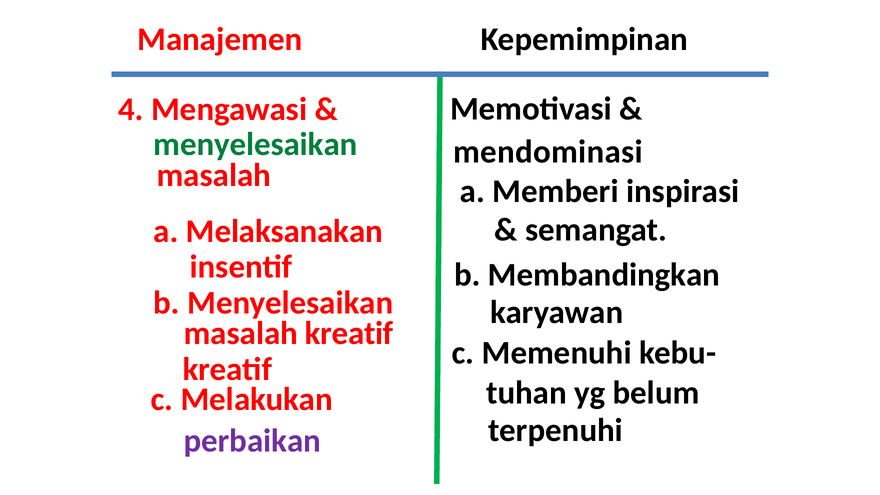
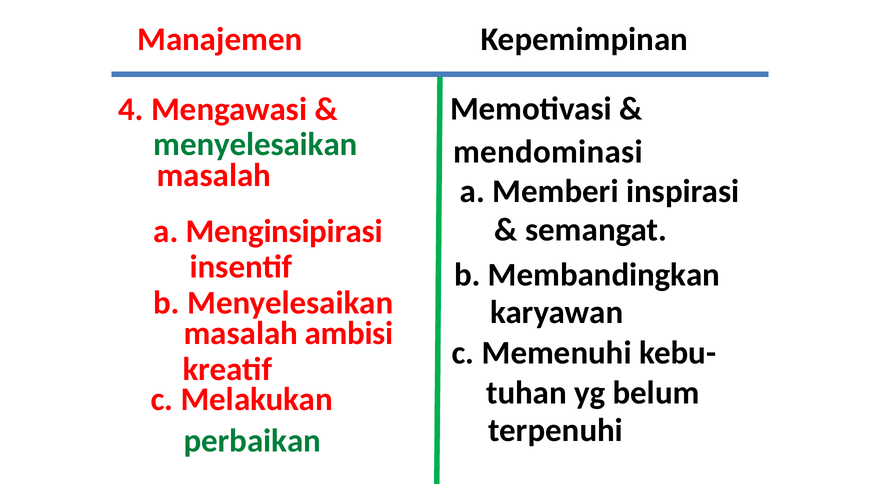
Melaksanakan: Melaksanakan -> Menginsipirasi
masalah kreatif: kreatif -> ambisi
perbaikan colour: purple -> green
